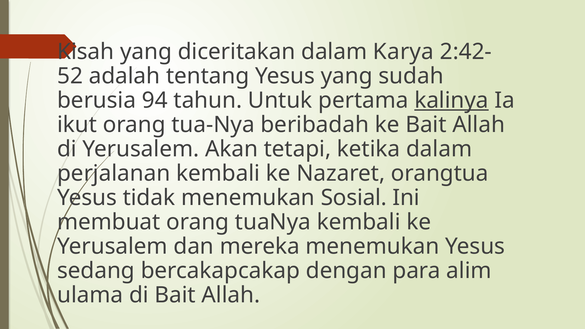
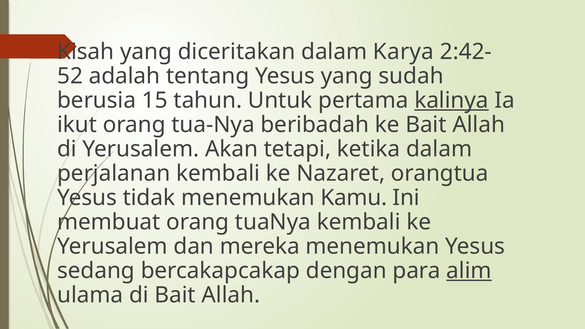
94: 94 -> 15
Sosial: Sosial -> Kamu
alim underline: none -> present
